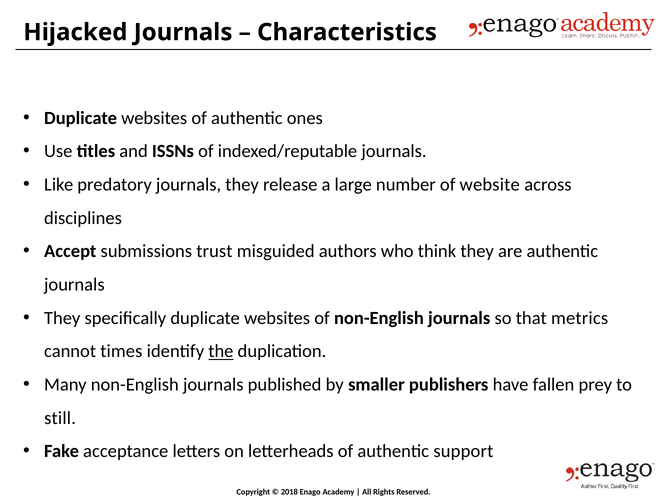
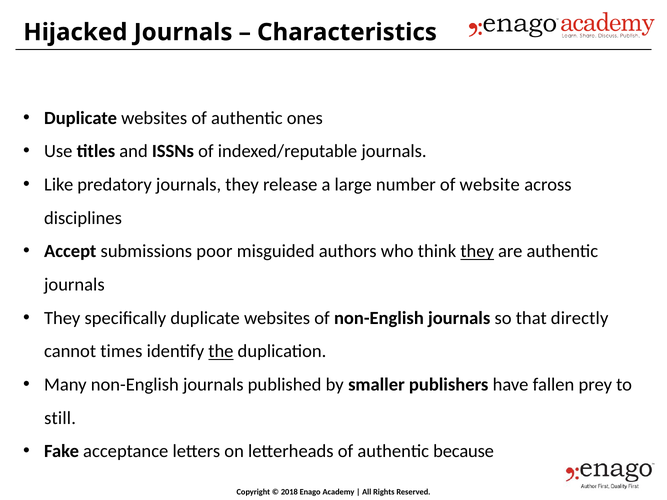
trust: trust -> poor
they at (477, 251) underline: none -> present
metrics: metrics -> directly
support: support -> because
